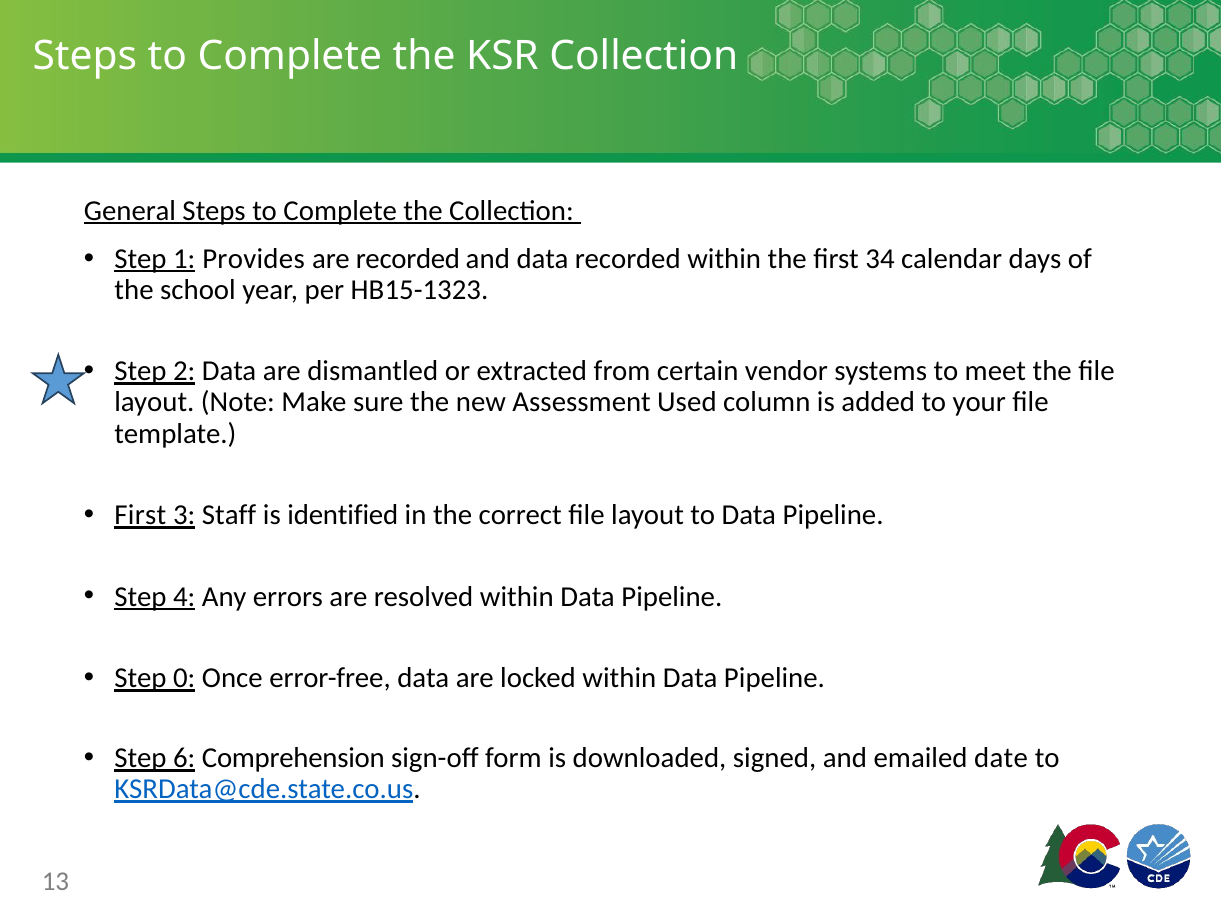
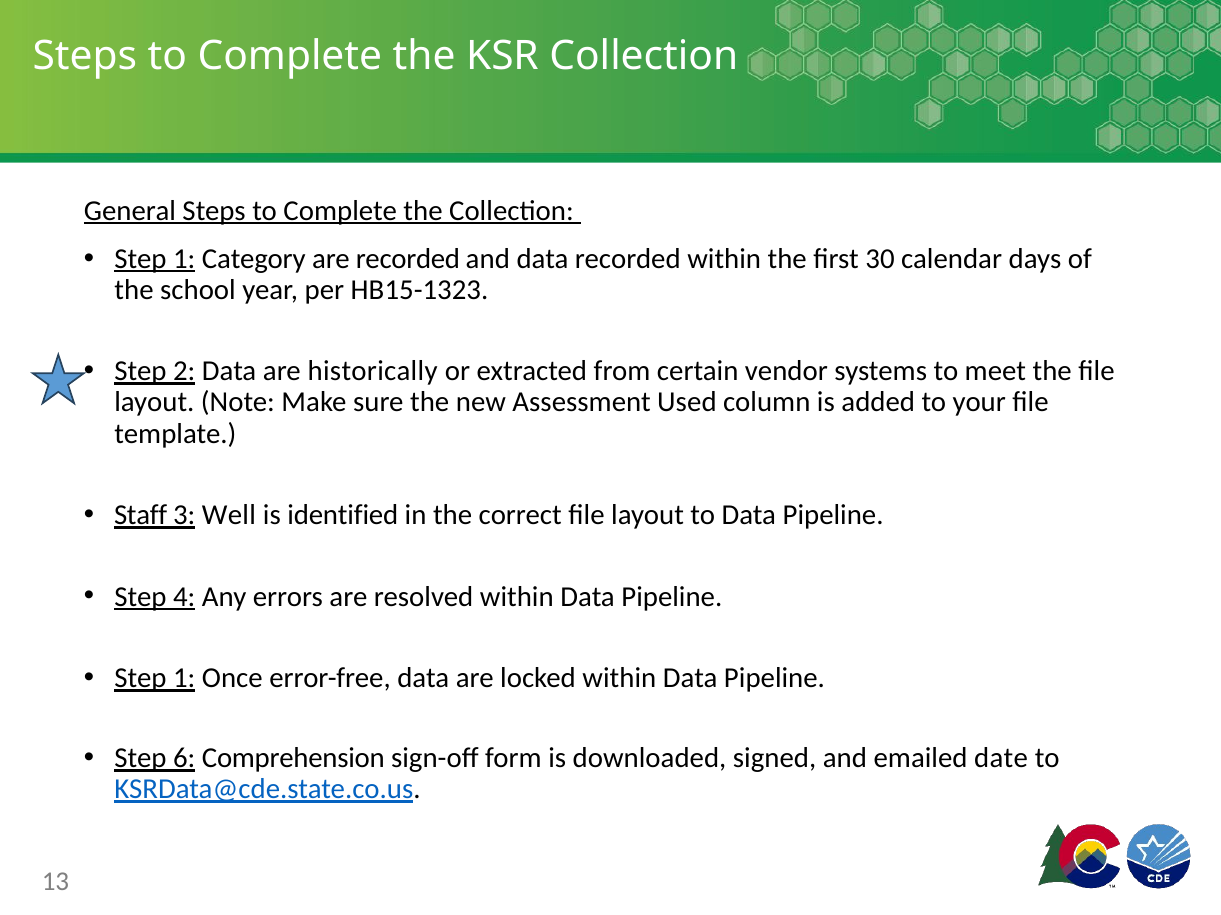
Provides: Provides -> Category
34: 34 -> 30
dismantled: dismantled -> historically
First at (140, 515): First -> Staff
Staff: Staff -> Well
0 at (184, 679): 0 -> 1
